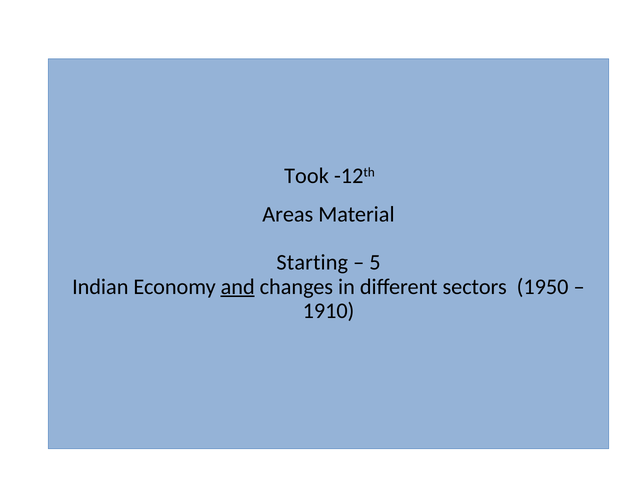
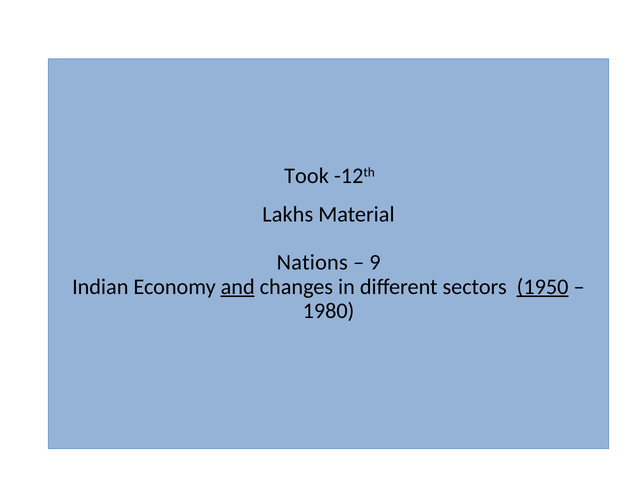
Areas: Areas -> Lakhs
Starting: Starting -> Nations
5: 5 -> 9
1950 underline: none -> present
1910: 1910 -> 1980
